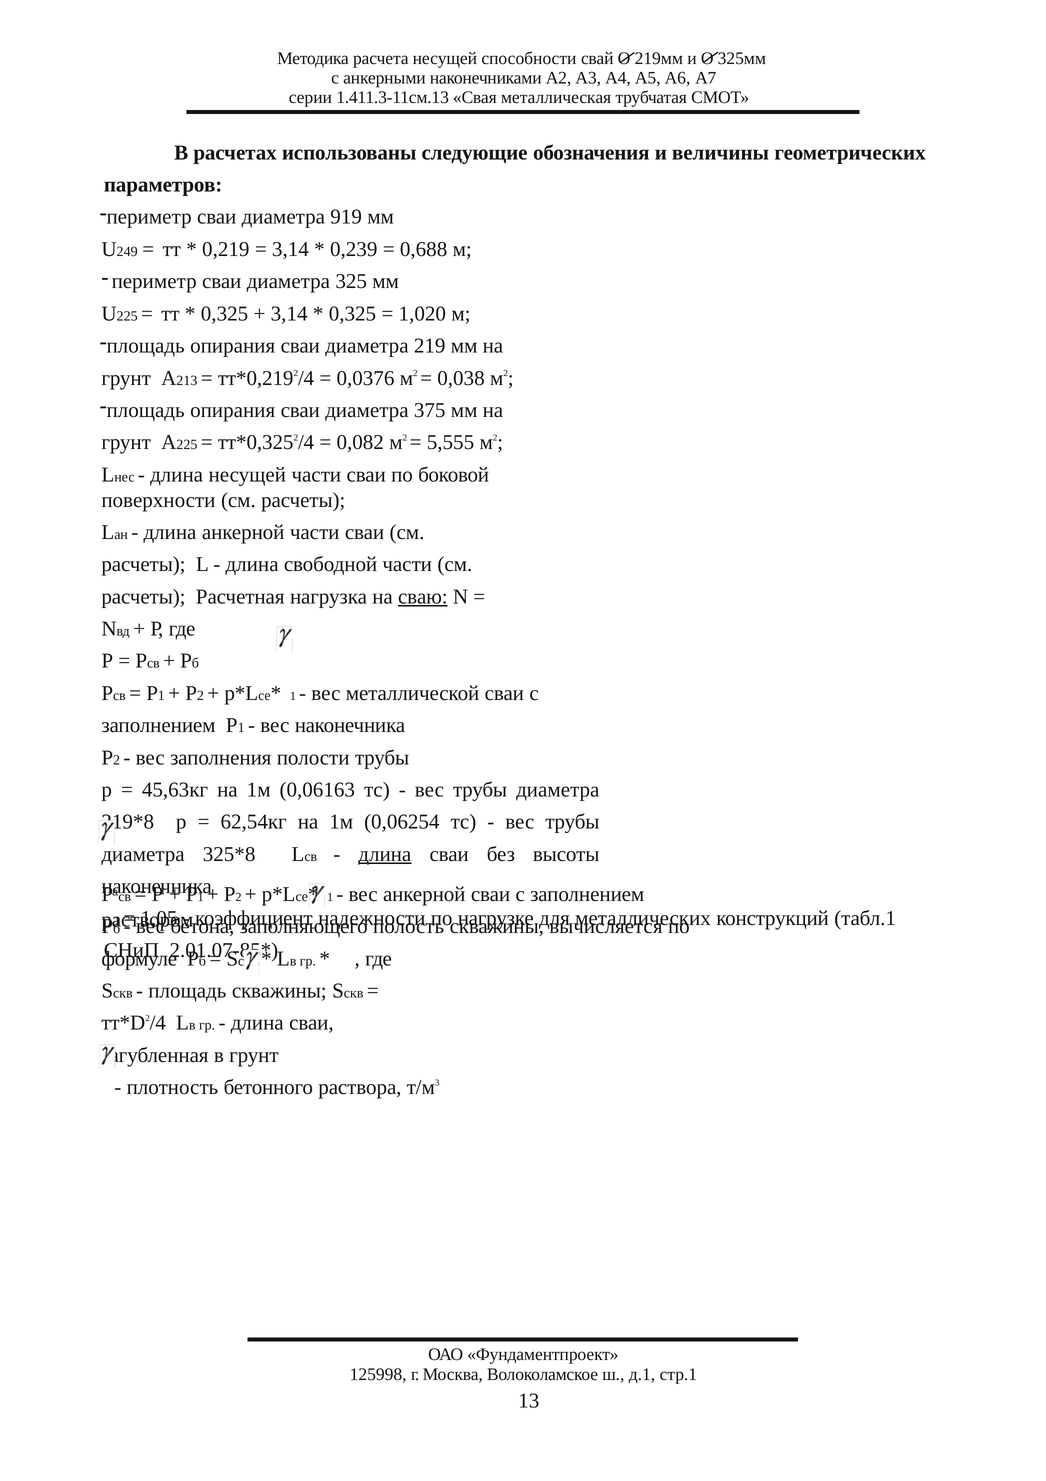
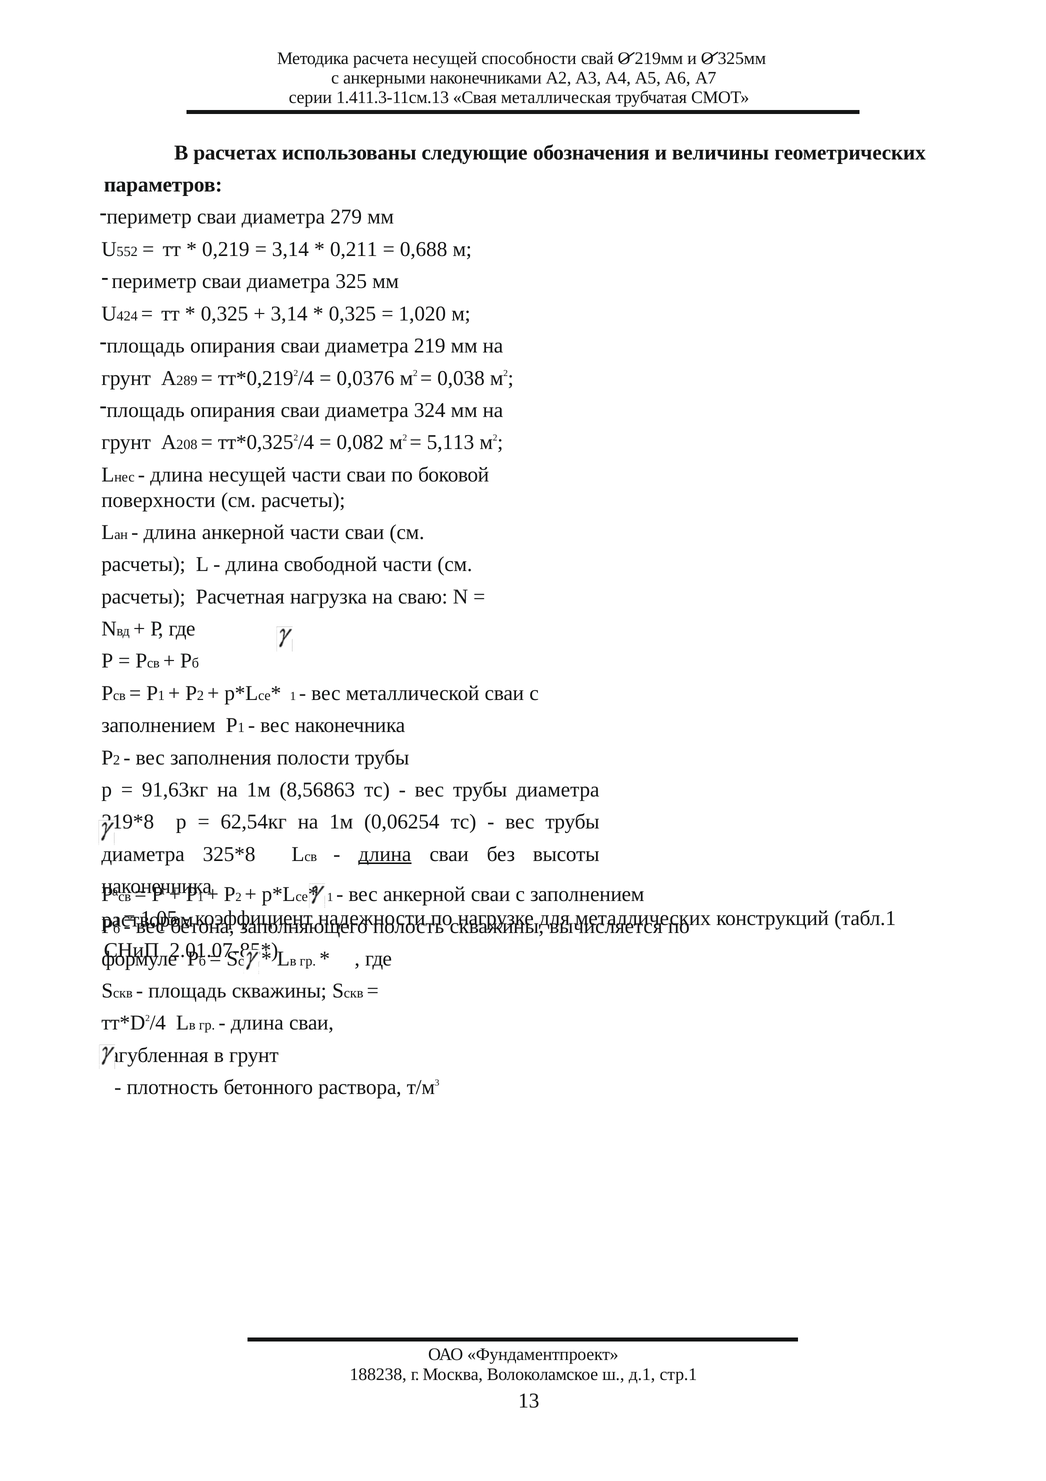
919: 919 -> 279
249: 249 -> 552
0,239: 0,239 -> 0,211
225 at (127, 316): 225 -> 424
213: 213 -> 289
375: 375 -> 324
А 225: 225 -> 208
5,555: 5,555 -> 5,113
сваю underline: present -> none
45,63кг: 45,63кг -> 91,63кг
0,06163: 0,06163 -> 8,56863
125998: 125998 -> 188238
